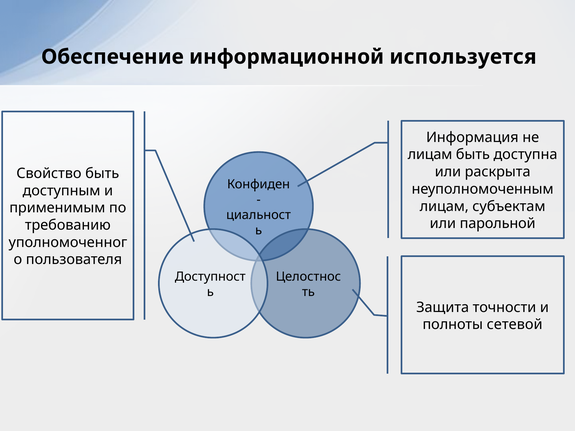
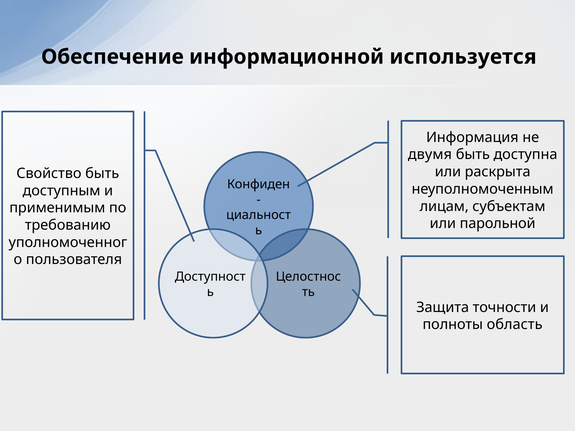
лицам at (430, 155): лицам -> двумя
сетевой: сетевой -> область
